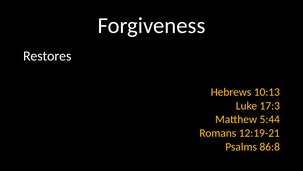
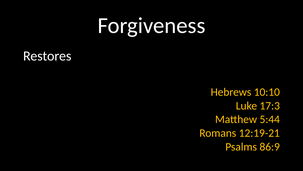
10:13: 10:13 -> 10:10
86:8: 86:8 -> 86:9
